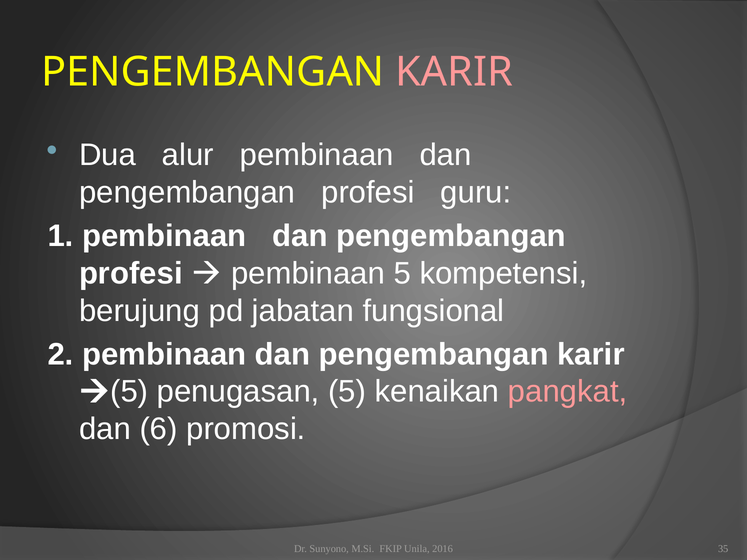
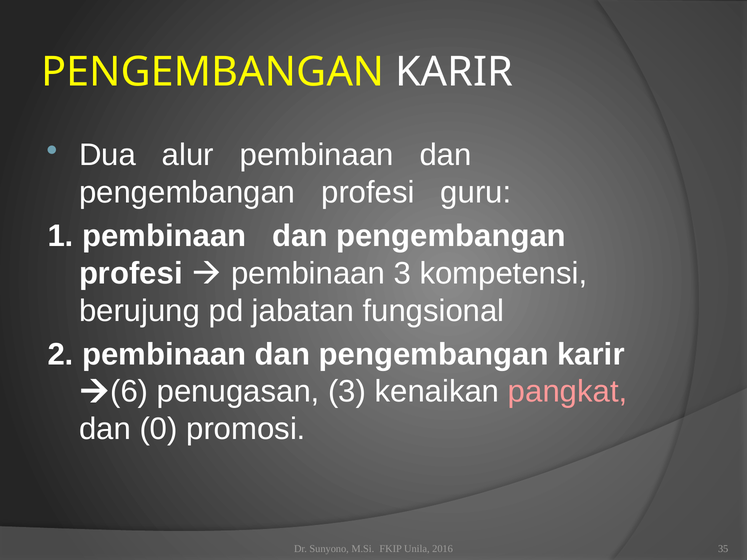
KARIR at (454, 72) colour: pink -> white
pembinaan 5: 5 -> 3
5 at (129, 392): 5 -> 6
penugasan 5: 5 -> 3
6: 6 -> 0
